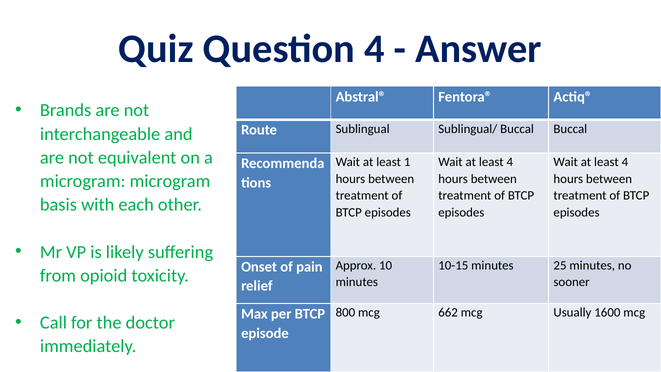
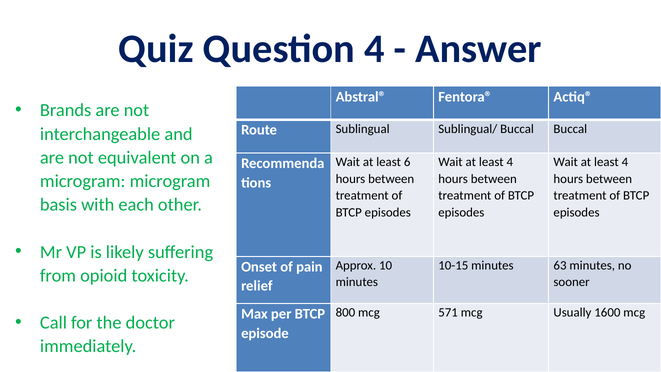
1: 1 -> 6
25: 25 -> 63
662: 662 -> 571
